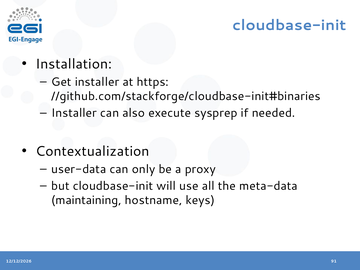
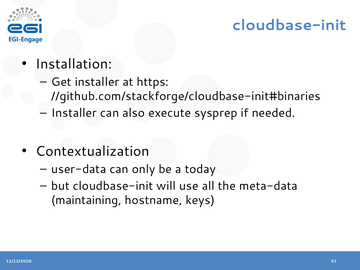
proxy: proxy -> today
